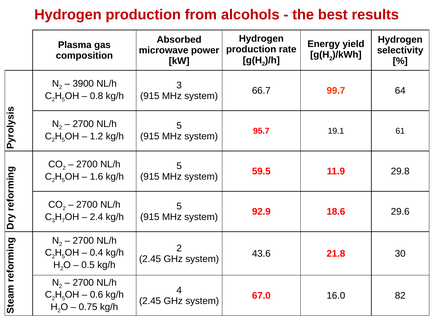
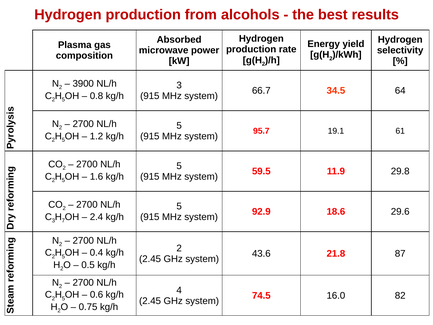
99.7: 99.7 -> 34.5
30: 30 -> 87
67.0: 67.0 -> 74.5
